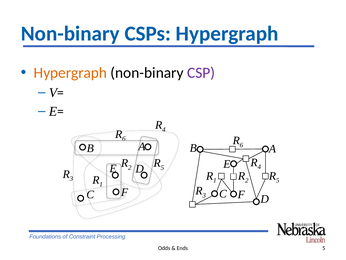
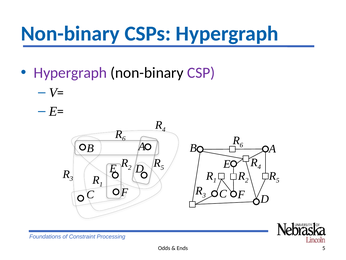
Hypergraph at (70, 73) colour: orange -> purple
